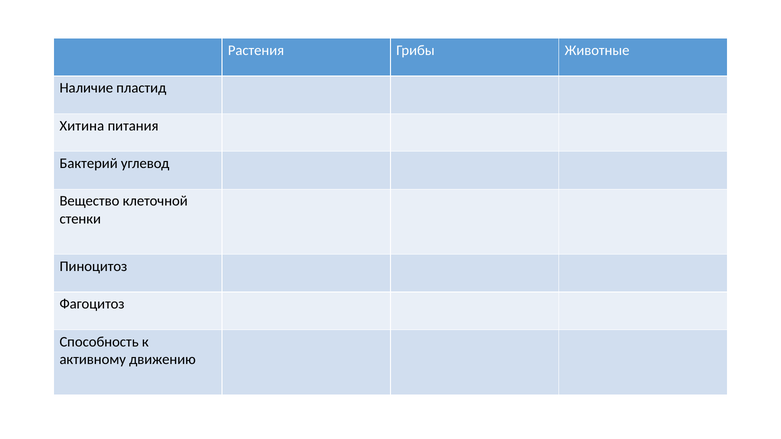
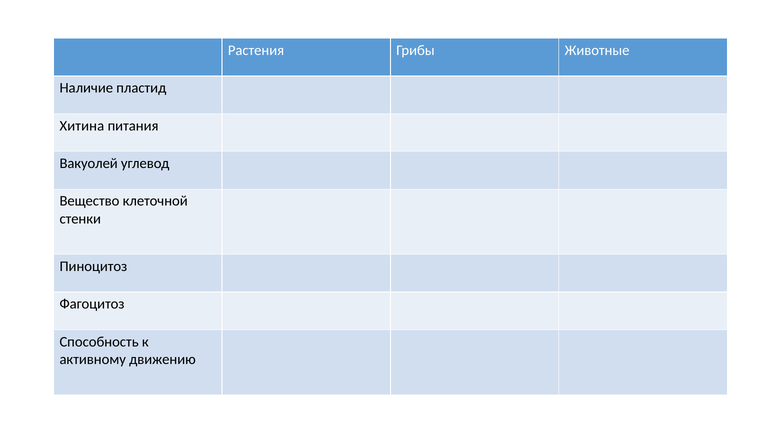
Бактерий: Бактерий -> Вакуолей
